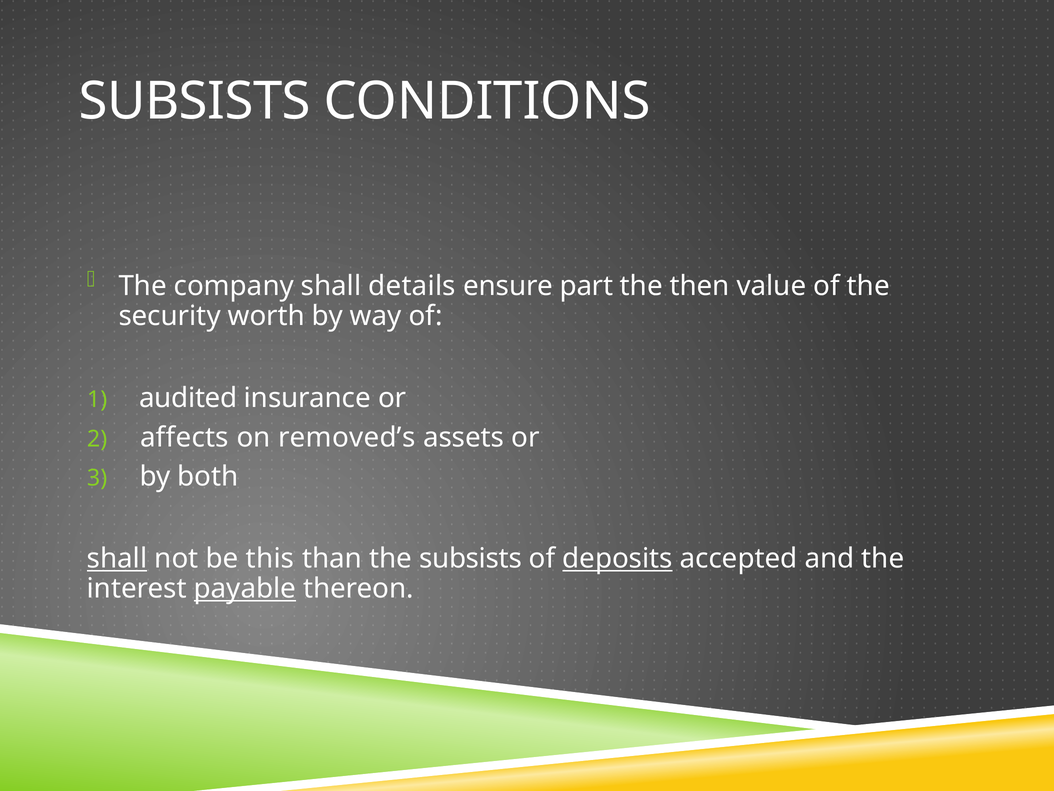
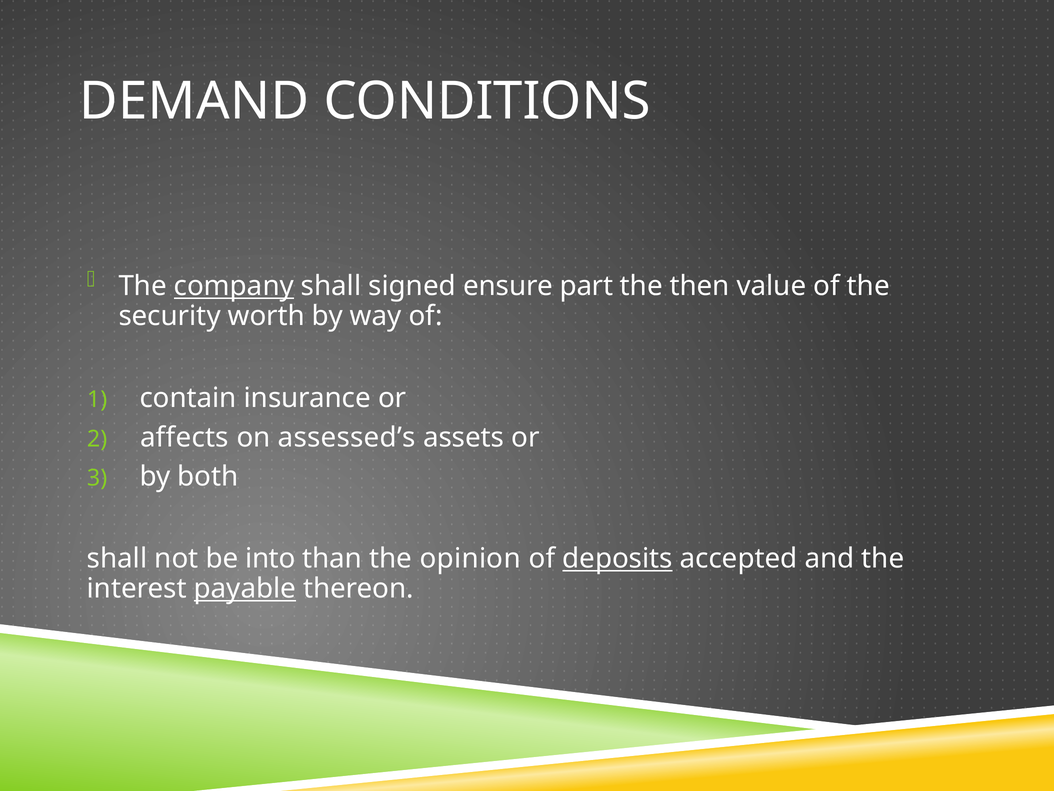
SUBSISTS at (195, 101): SUBSISTS -> DEMAND
company underline: none -> present
details: details -> signed
audited: audited -> contain
removed’s: removed’s -> assessed’s
shall at (117, 558) underline: present -> none
this: this -> into
the subsists: subsists -> opinion
